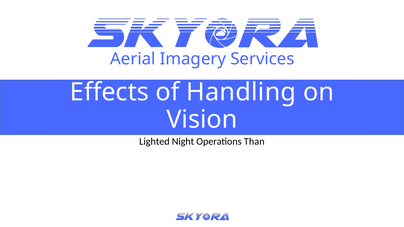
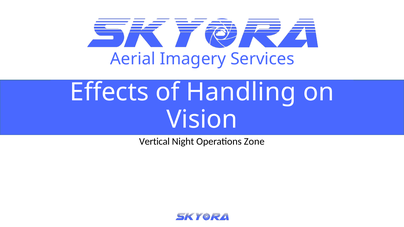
Lighted: Lighted -> Vertical
Than: Than -> Zone
